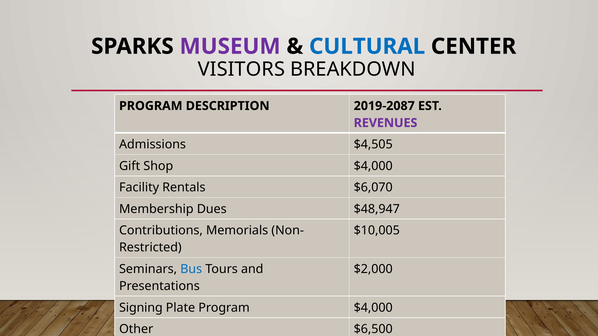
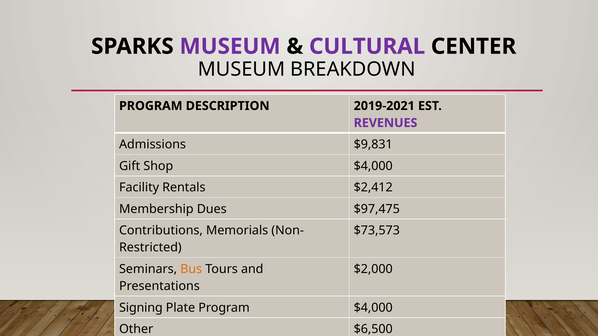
CULTURAL colour: blue -> purple
VISITORS at (241, 69): VISITORS -> MUSEUM
2019-2087: 2019-2087 -> 2019-2021
$4,505: $4,505 -> $9,831
$6,070: $6,070 -> $2,412
$48,947: $48,947 -> $97,475
$10,005: $10,005 -> $73,573
Bus colour: blue -> orange
